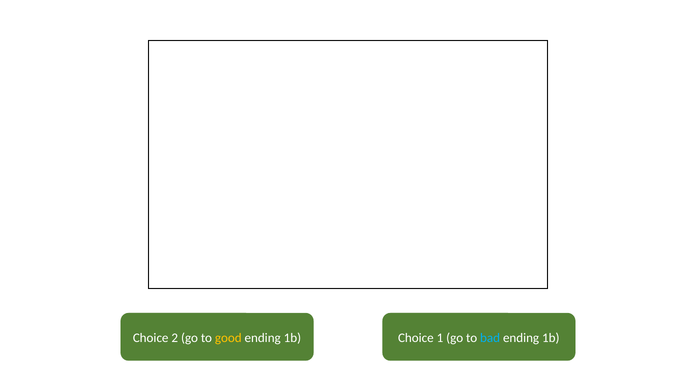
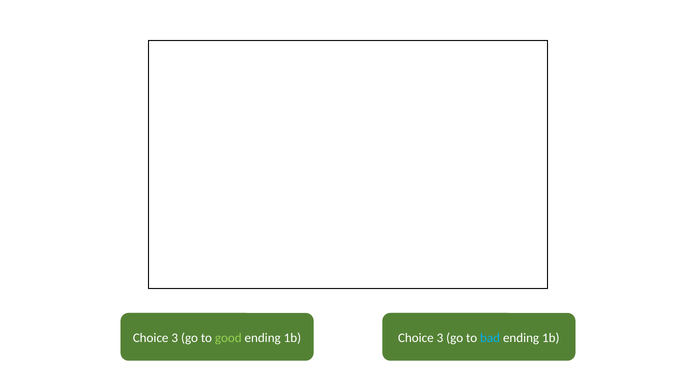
2 at (175, 338): 2 -> 3
good colour: yellow -> light green
1b Choice 1: 1 -> 3
